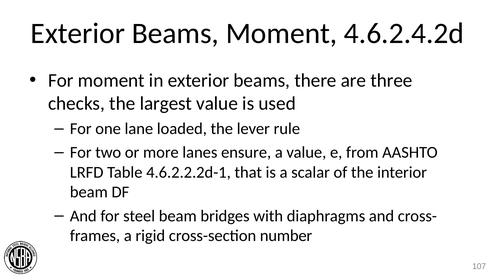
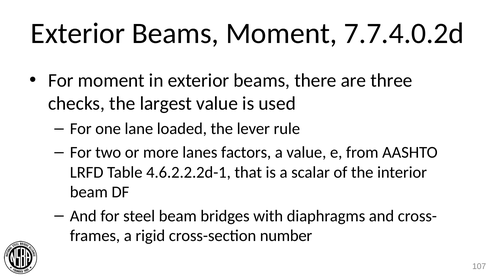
4.6.2.4.2d: 4.6.2.4.2d -> 7.7.4.0.2d
ensure: ensure -> factors
